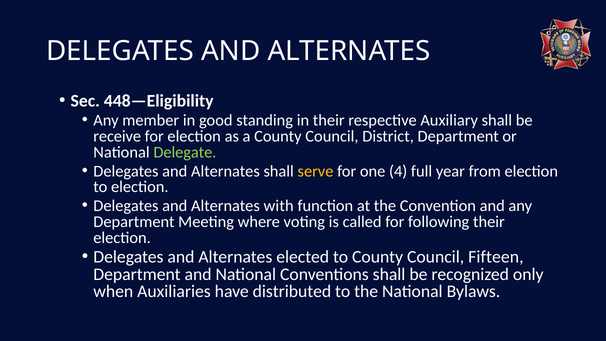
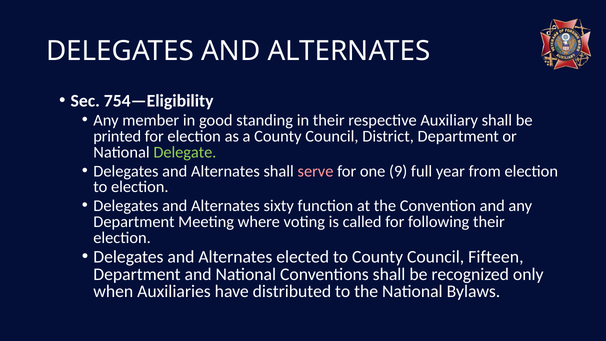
448—Eligibility: 448—Eligibility -> 754—Eligibility
receive: receive -> printed
serve colour: yellow -> pink
4: 4 -> 9
with: with -> sixty
